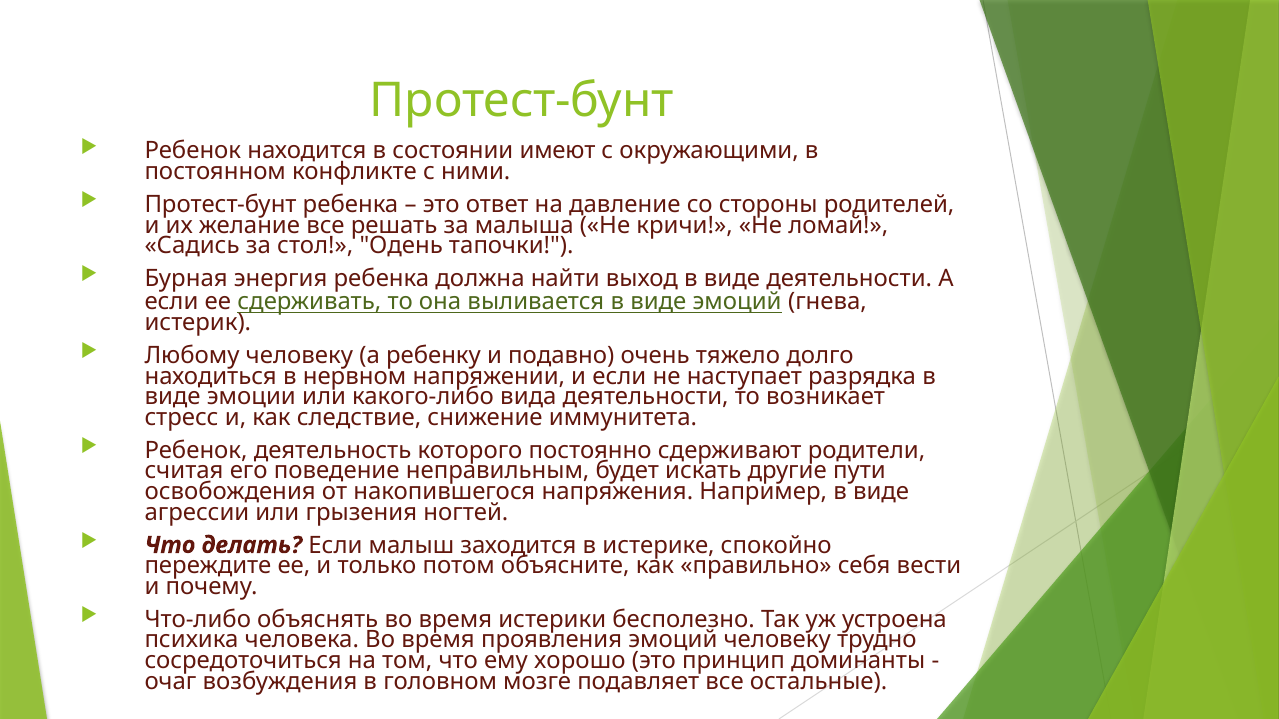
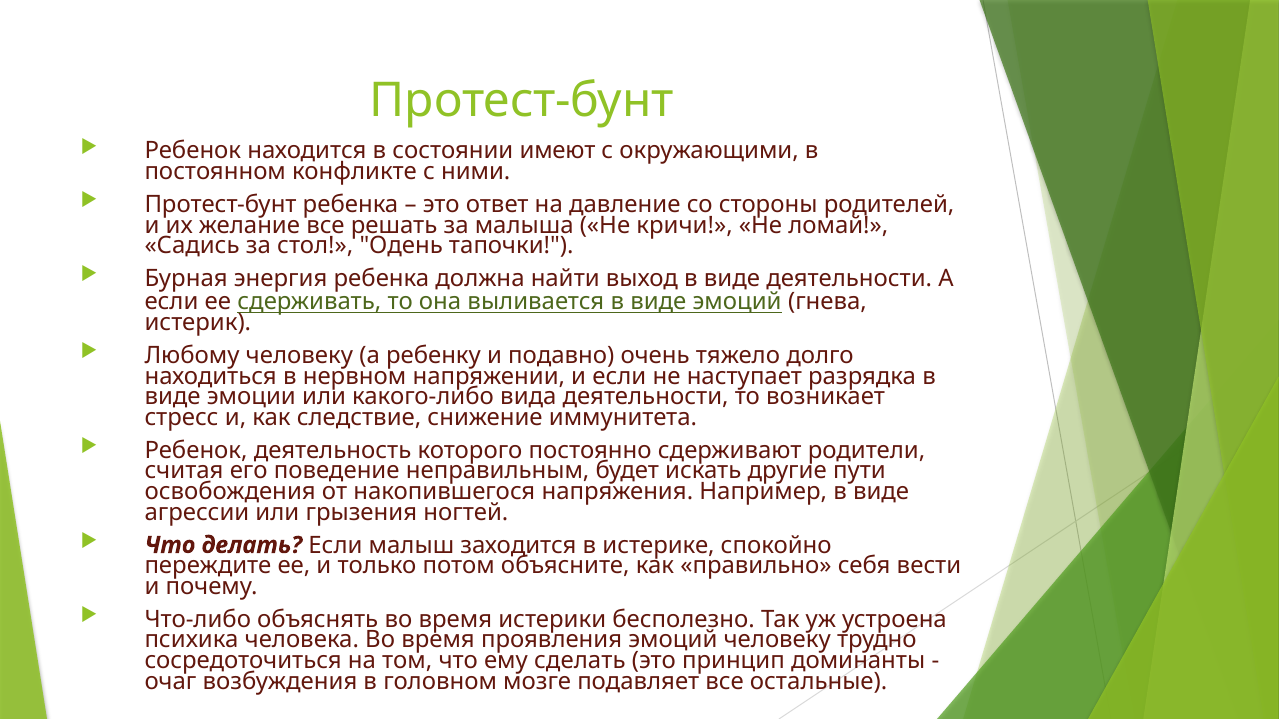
хорошо: хорошо -> сделать
